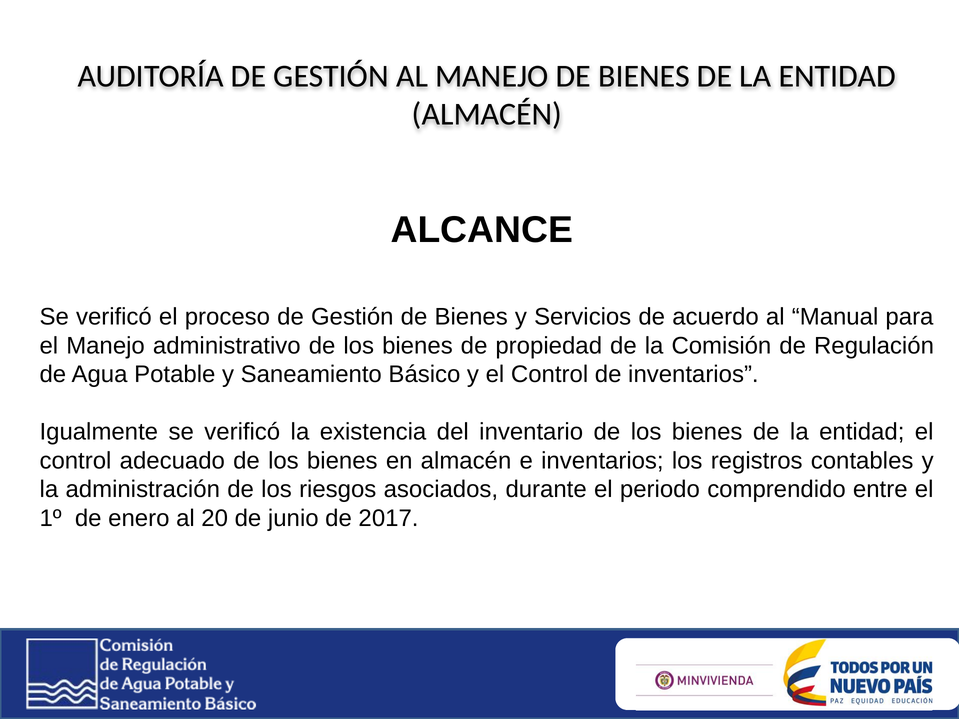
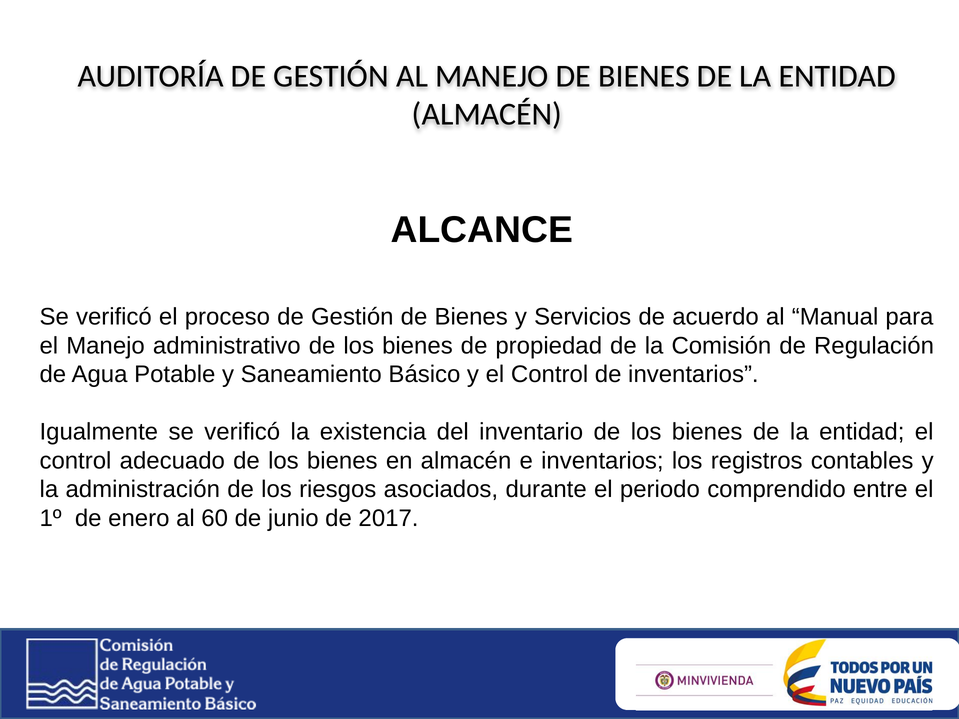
20: 20 -> 60
